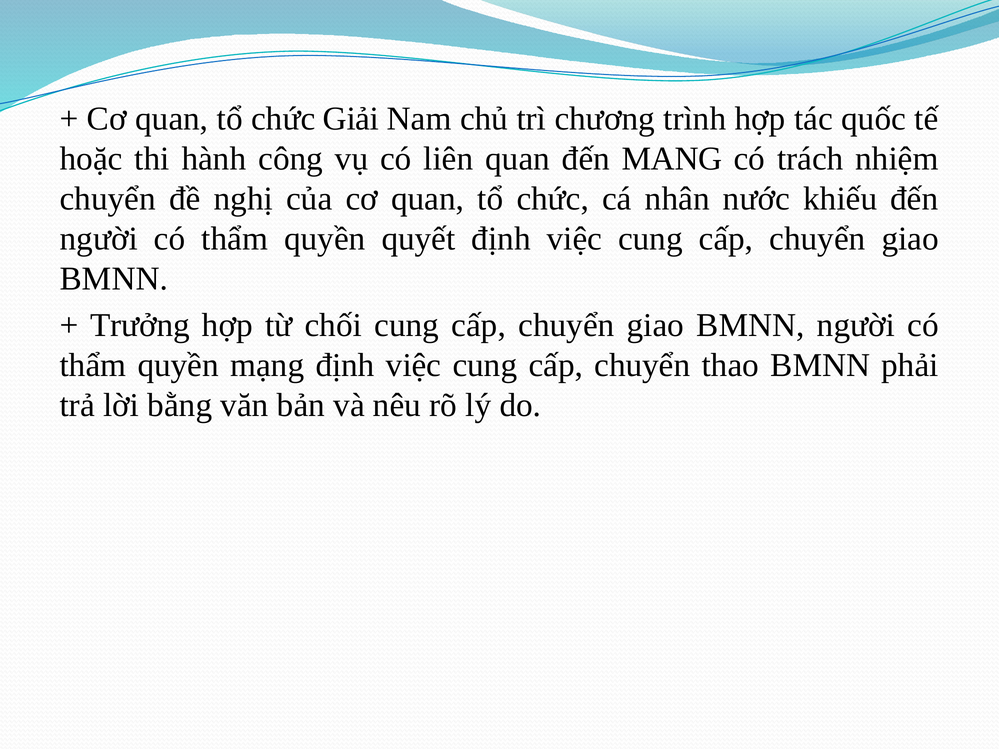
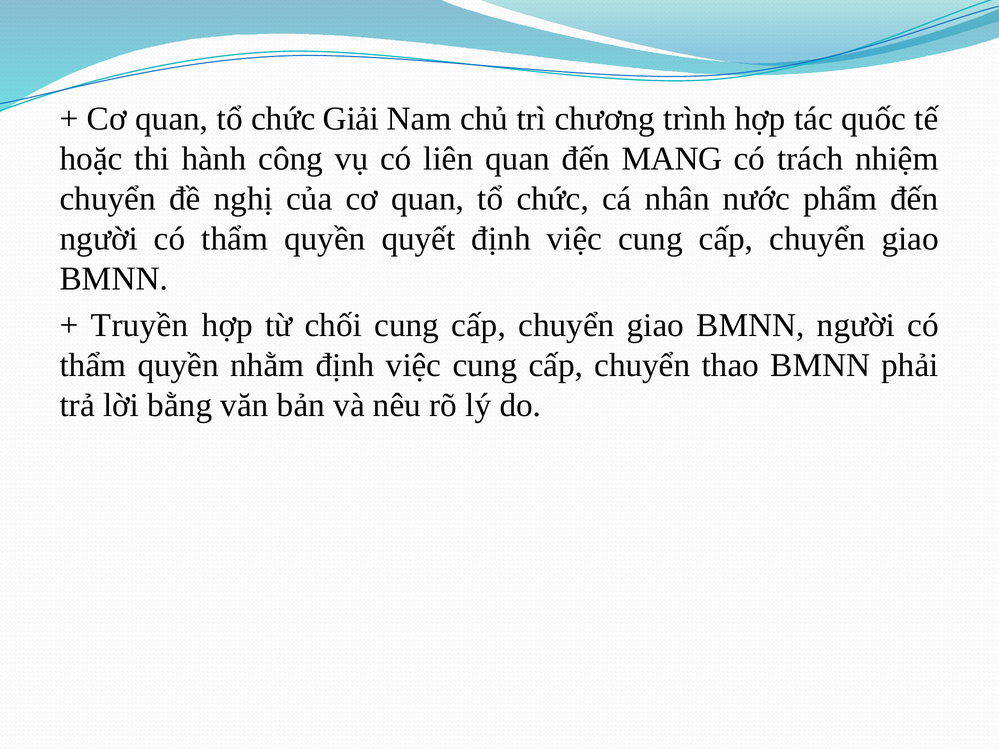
khiếu: khiếu -> phẩm
Trưởng: Trưởng -> Truyền
mạng: mạng -> nhằm
